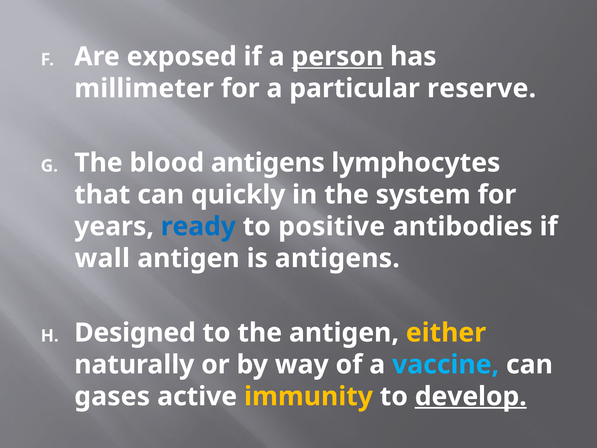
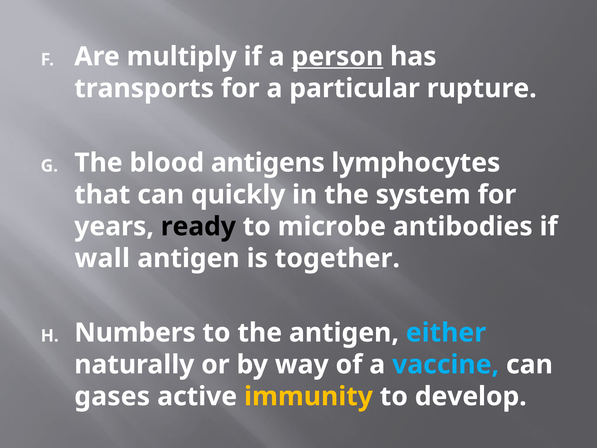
exposed: exposed -> multiply
millimeter: millimeter -> transports
reserve: reserve -> rupture
ready colour: blue -> black
positive: positive -> microbe
is antigens: antigens -> together
Designed: Designed -> Numbers
either colour: yellow -> light blue
develop underline: present -> none
